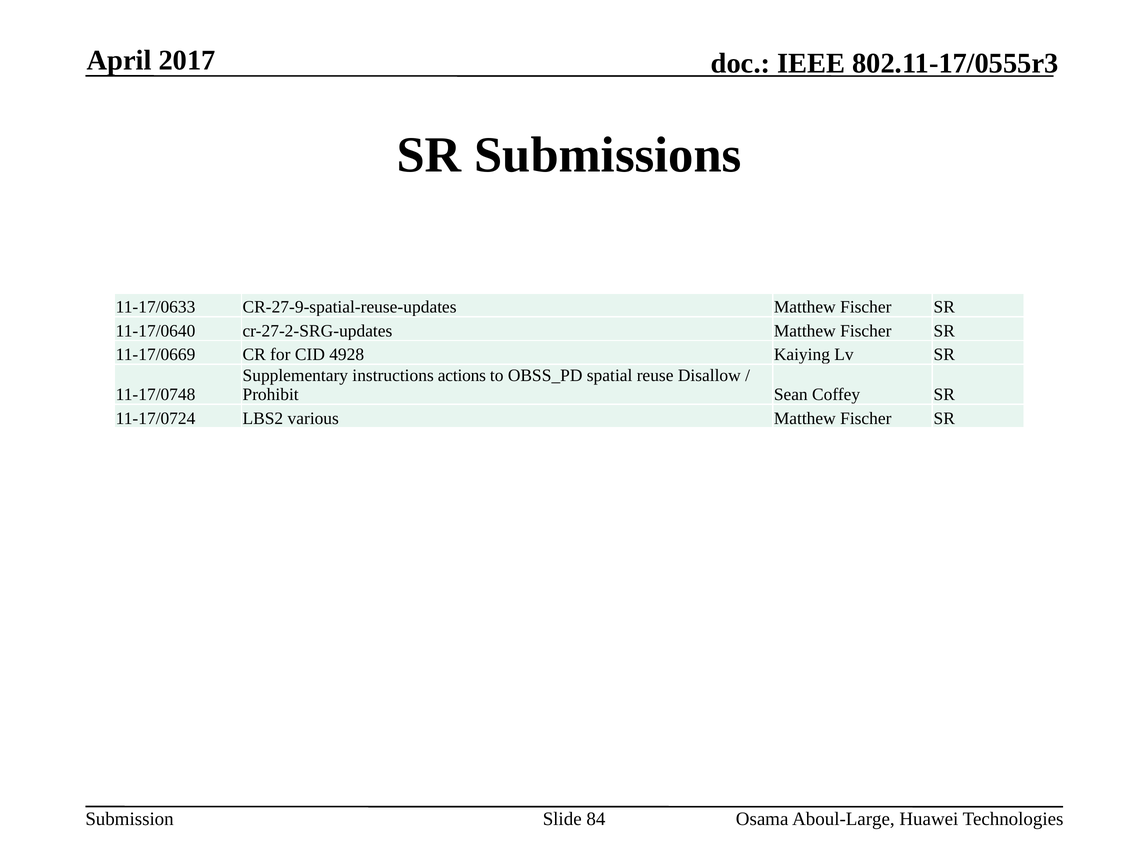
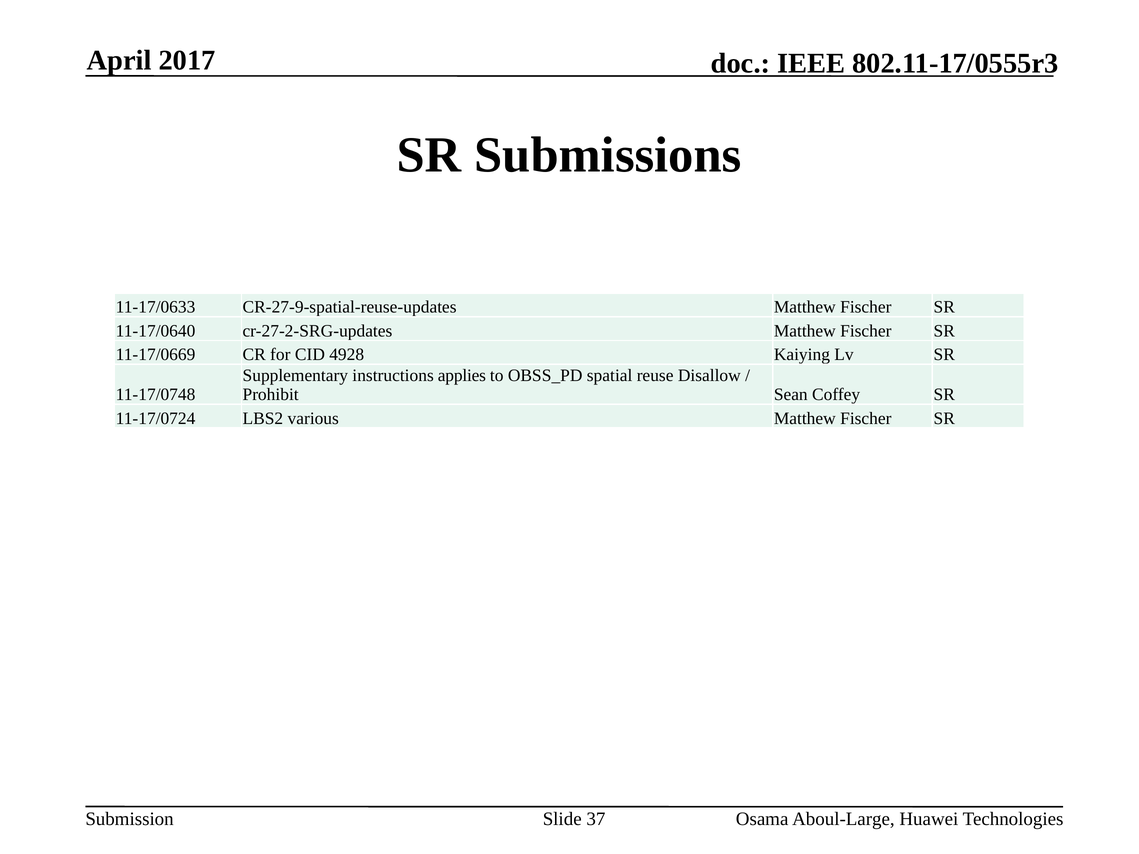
actions: actions -> applies
84: 84 -> 37
